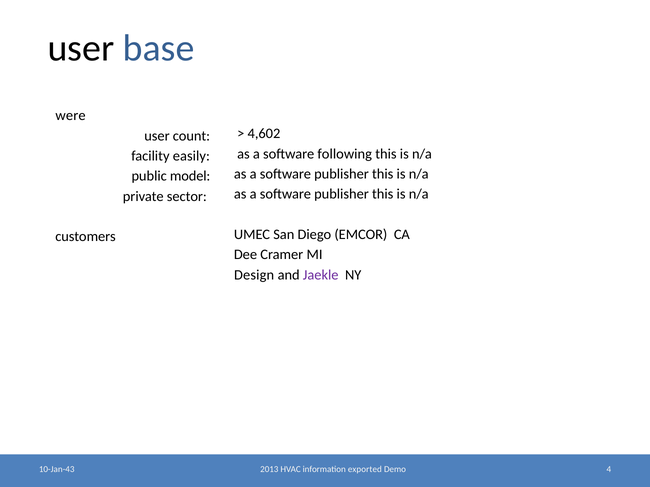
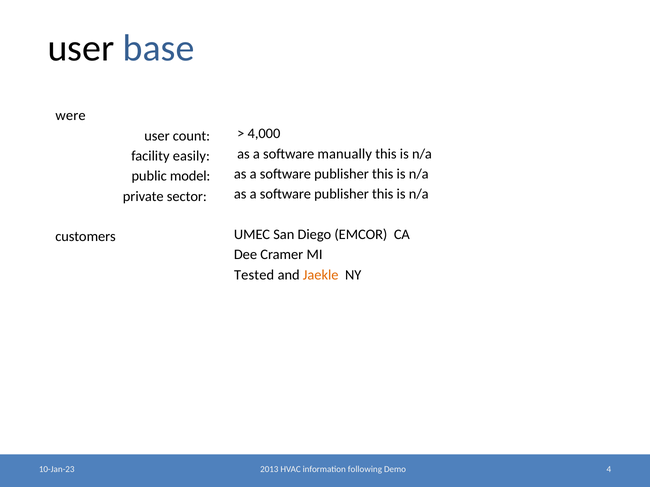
4,602: 4,602 -> 4,000
following: following -> manually
Design: Design -> Tested
Jaekle colour: purple -> orange
10-Jan-43: 10-Jan-43 -> 10-Jan-23
exported: exported -> following
